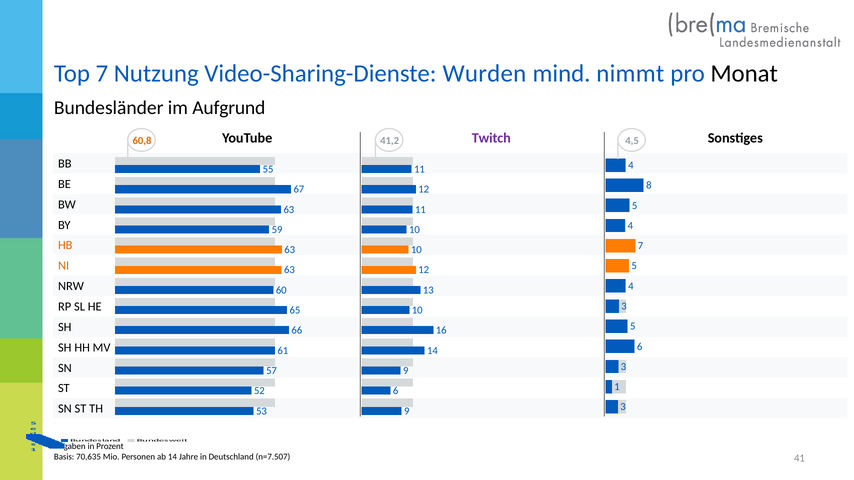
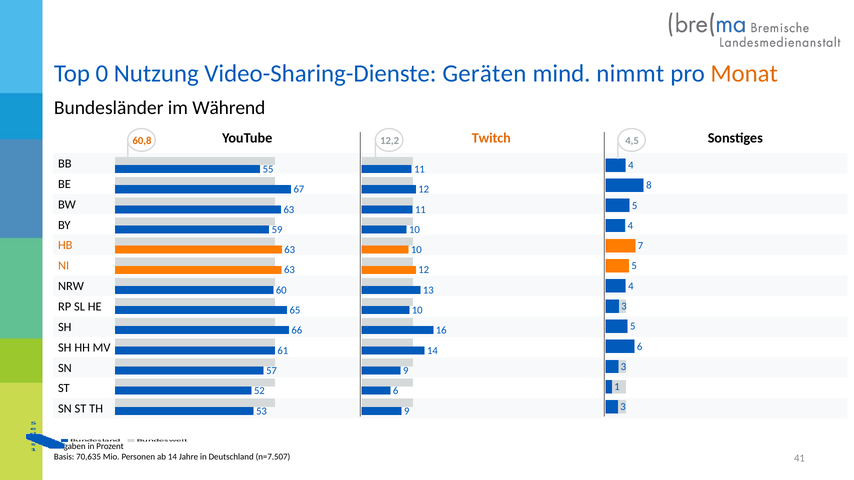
Top 7: 7 -> 0
Wurden: Wurden -> Geräten
Monat colour: black -> orange
Aufgrund: Aufgrund -> Während
Twitch colour: purple -> orange
41,2: 41,2 -> 12,2
